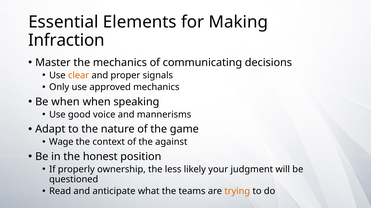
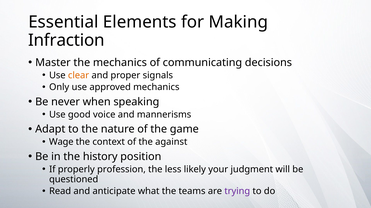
Be when: when -> never
honest: honest -> history
ownership: ownership -> profession
trying colour: orange -> purple
